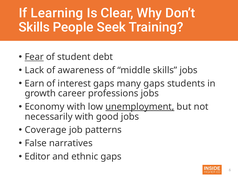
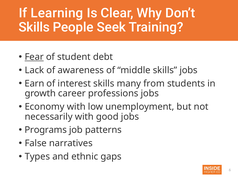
interest gaps: gaps -> skills
many gaps: gaps -> from
unemployment underline: present -> none
Coverage: Coverage -> Programs
Editor: Editor -> Types
